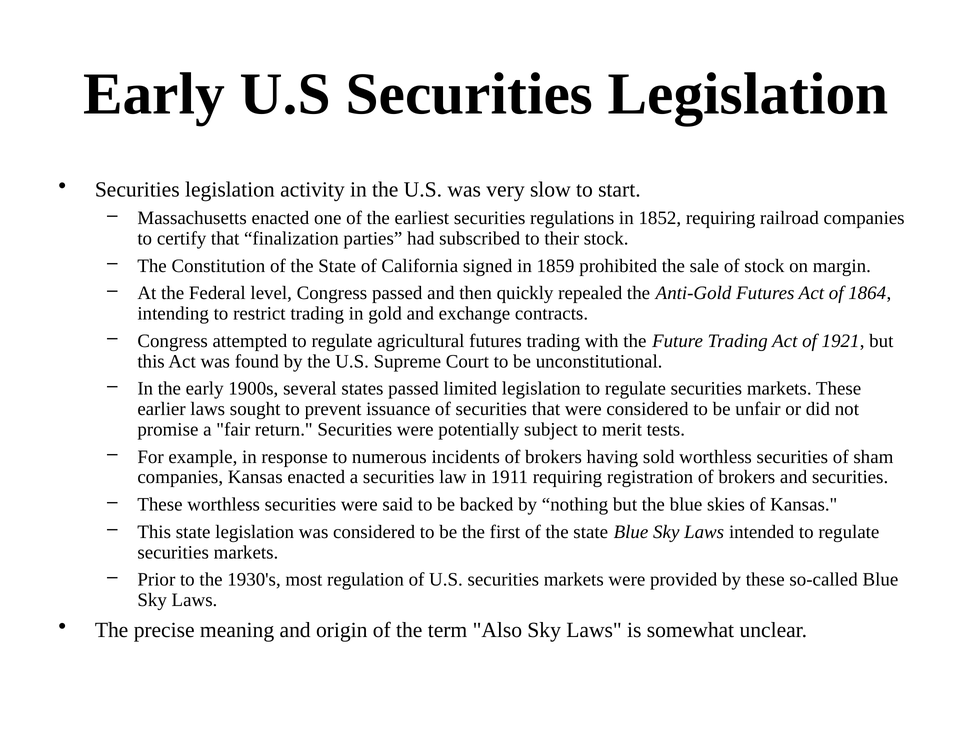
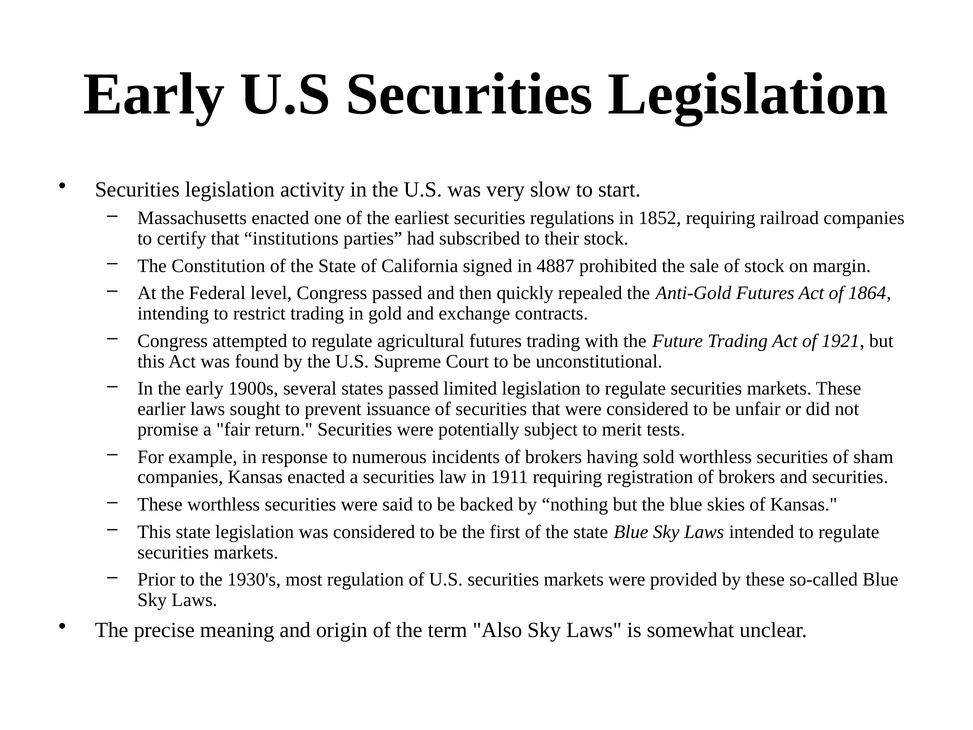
finalization: finalization -> institutions
1859: 1859 -> 4887
